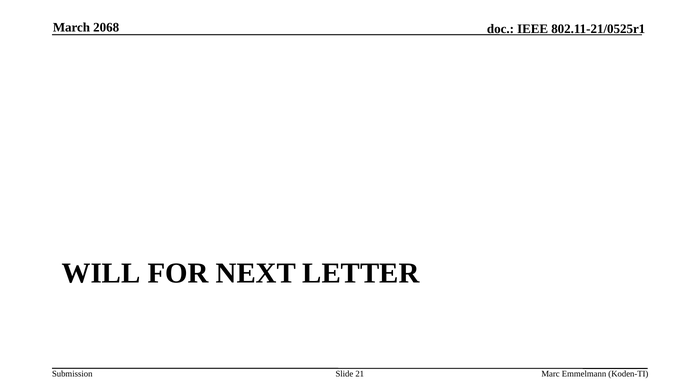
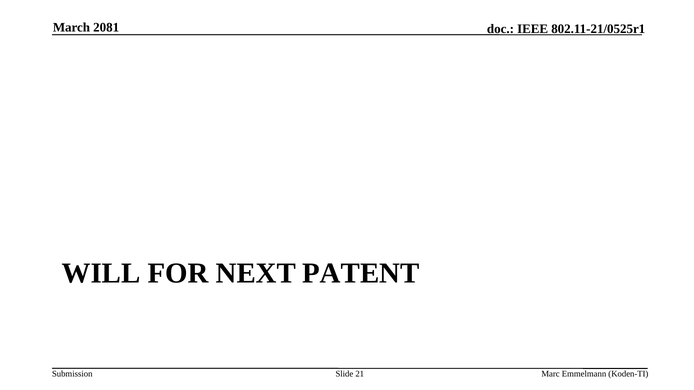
2068: 2068 -> 2081
LETTER: LETTER -> PATENT
